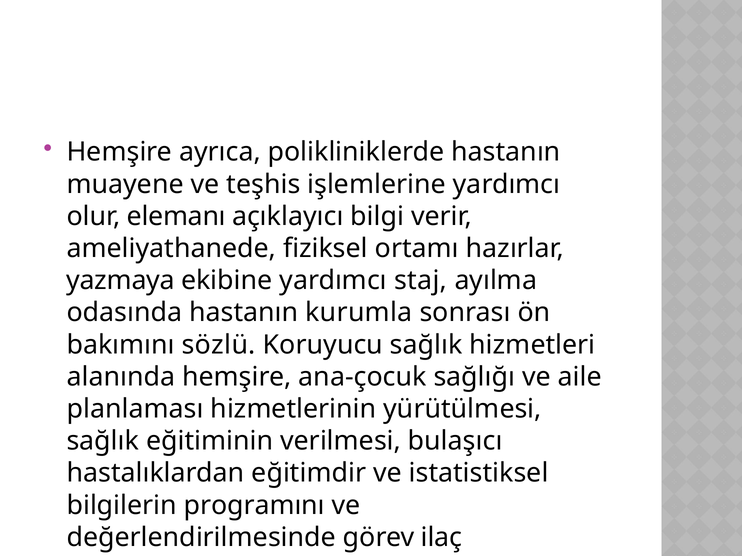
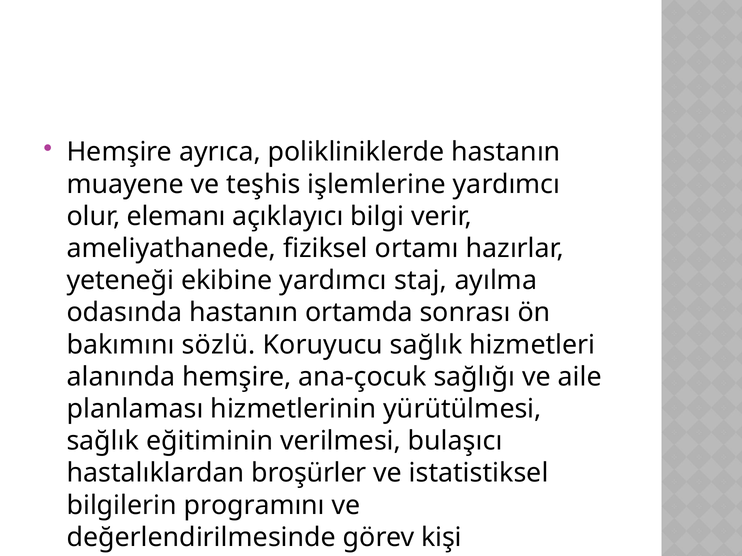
yazmaya: yazmaya -> yeteneği
kurumla: kurumla -> ortamda
eğitimdir: eğitimdir -> broşürler
ilaç: ilaç -> kişi
